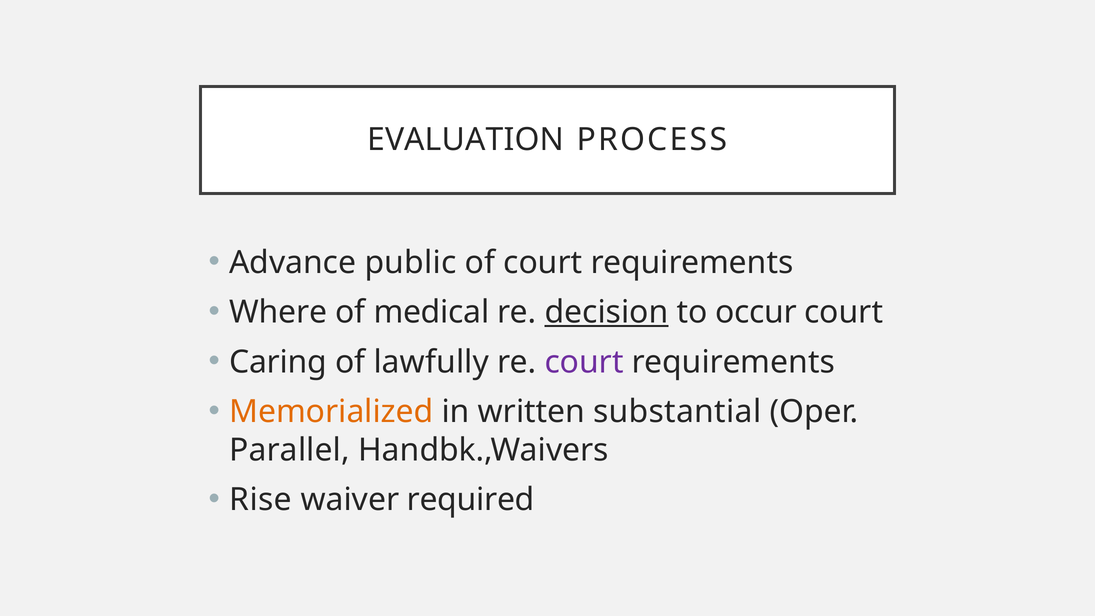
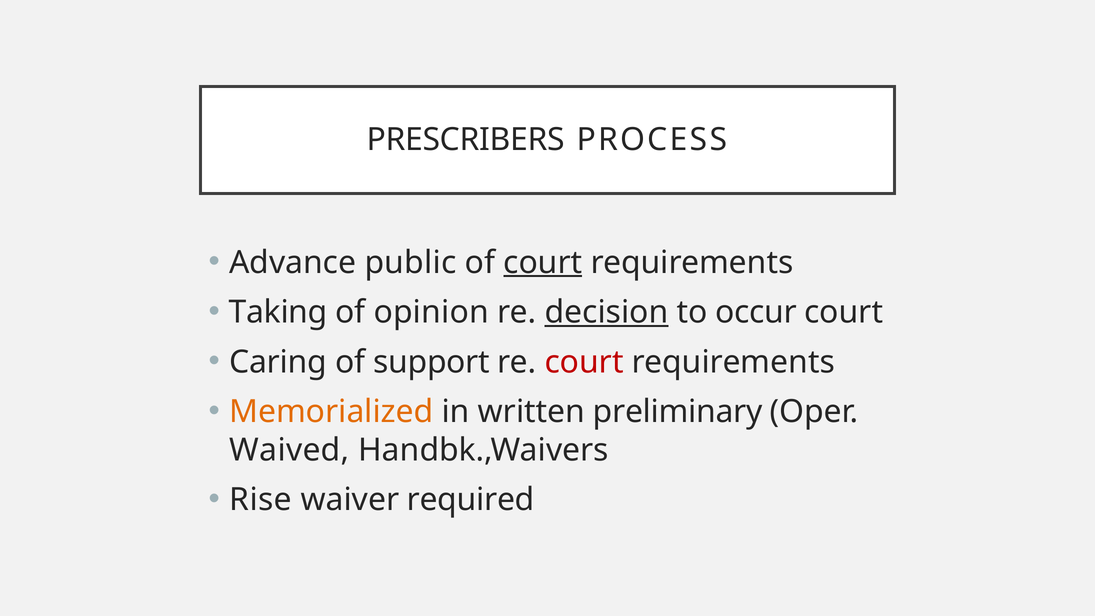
EVALUATION: EVALUATION -> PRESCRIBERS
court at (543, 262) underline: none -> present
Where: Where -> Taking
medical: medical -> opinion
lawfully: lawfully -> support
court at (584, 362) colour: purple -> red
substantial: substantial -> preliminary
Parallel: Parallel -> Waived
